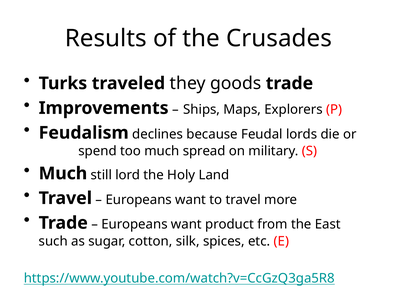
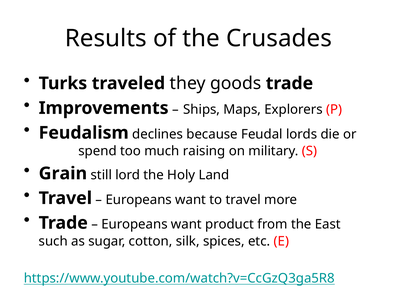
spread: spread -> raising
Much at (63, 173): Much -> Grain
